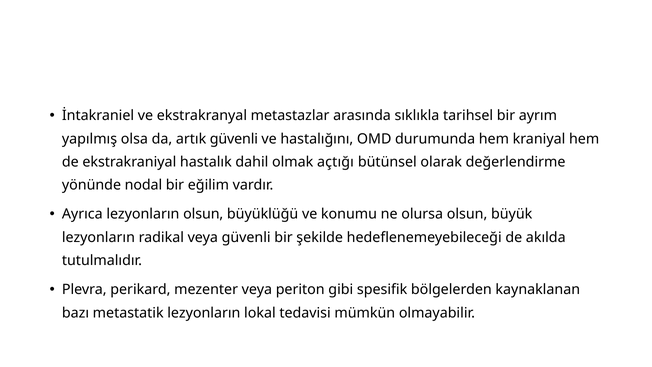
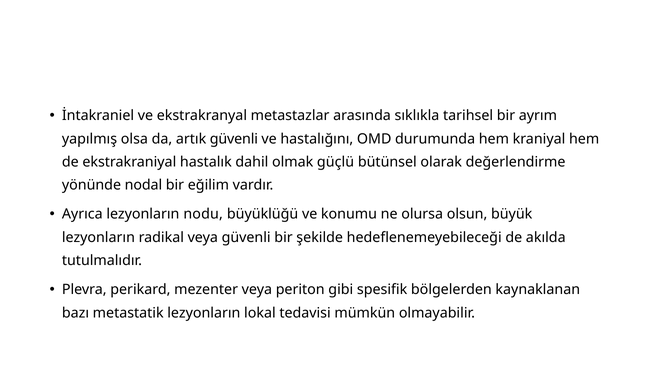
açtığı: açtığı -> güçlü
lezyonların olsun: olsun -> nodu
